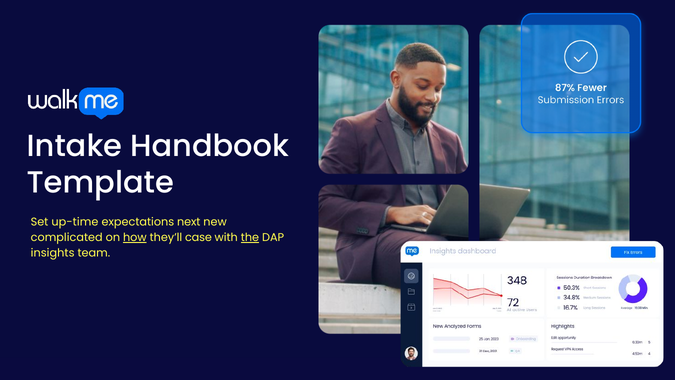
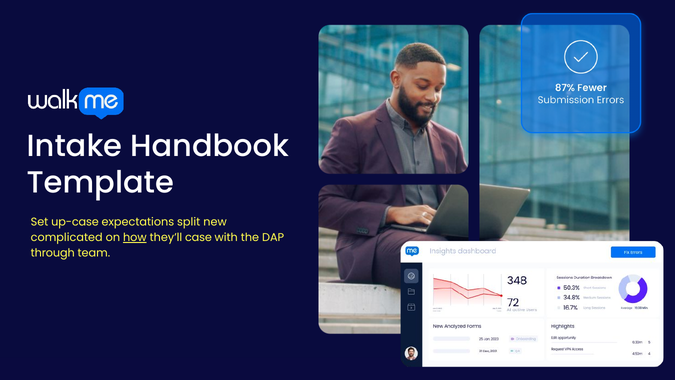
up-time: up-time -> up-case
next: next -> split
the underline: present -> none
insights: insights -> through
